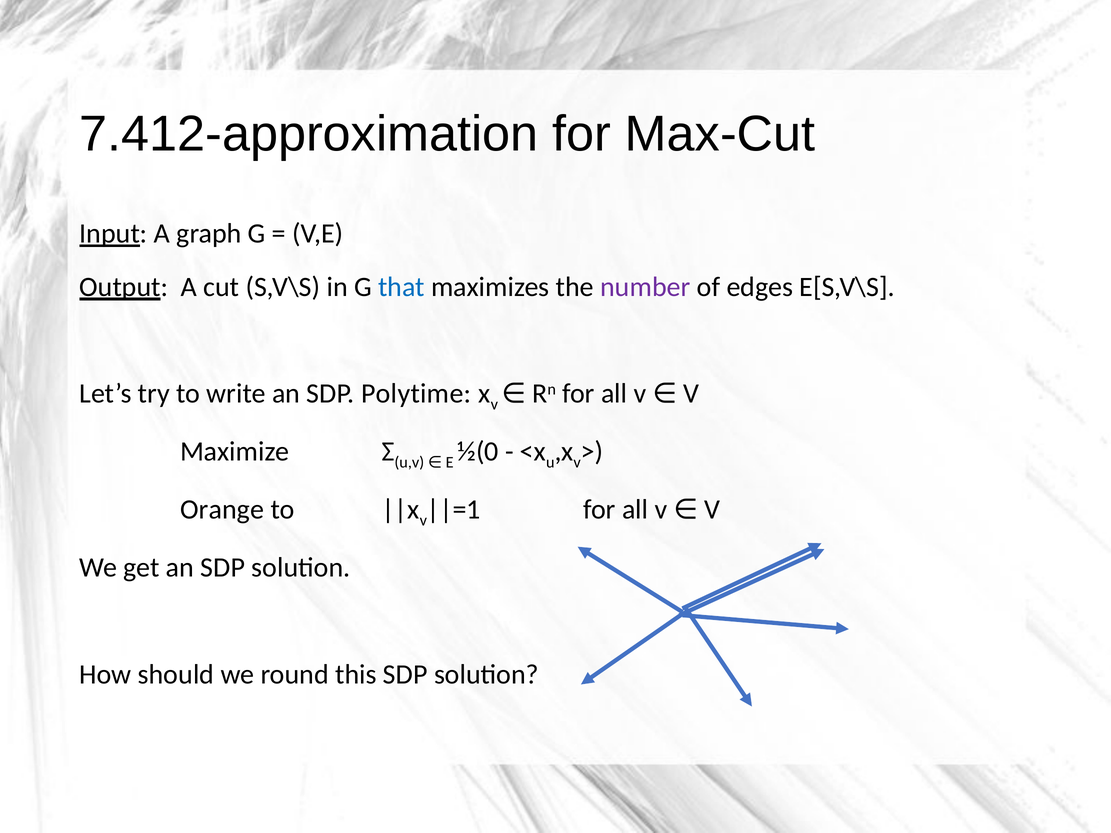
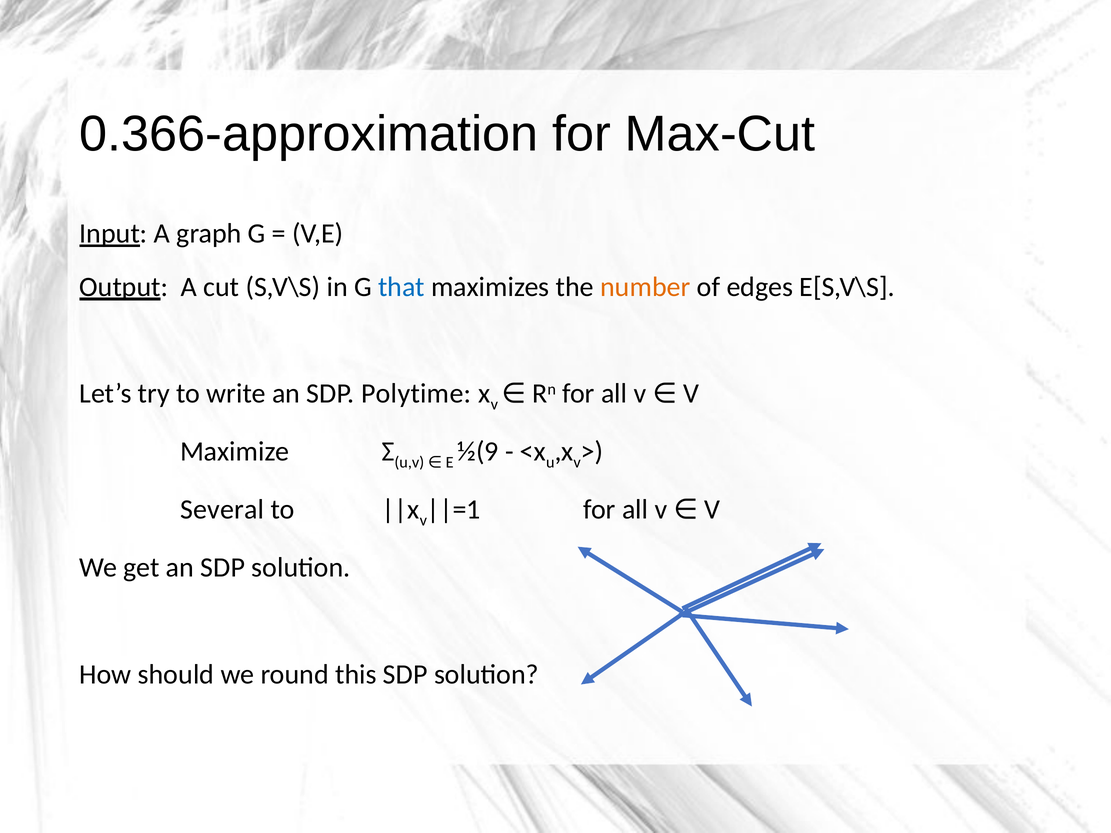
7.412-approximation: 7.412-approximation -> 0.366-approximation
number colour: purple -> orange
½(0: ½(0 -> ½(9
Orange: Orange -> Several
